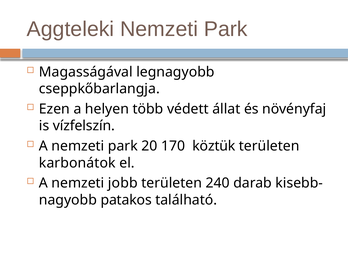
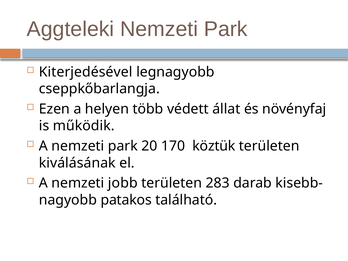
Magasságával: Magasságával -> Kiterjedésével
vízfelszín: vízfelszín -> működik
karbonátok: karbonátok -> kiválásának
240: 240 -> 283
